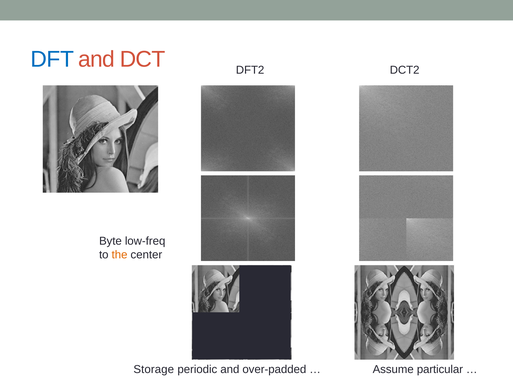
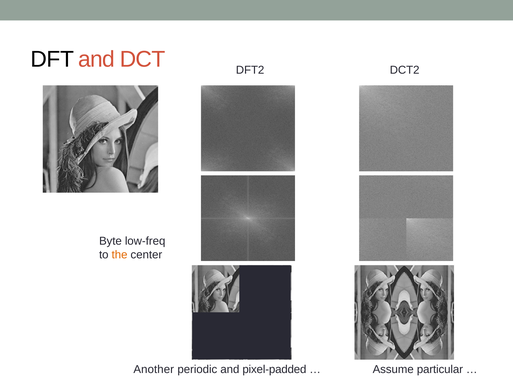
DFT colour: blue -> black
Storage: Storage -> Another
over-padded: over-padded -> pixel-padded
